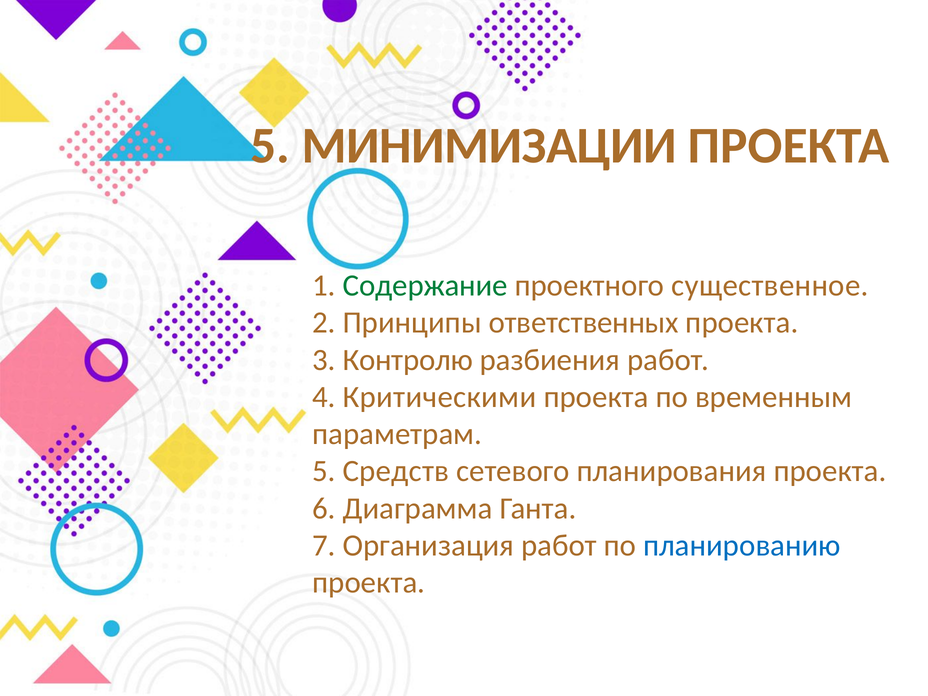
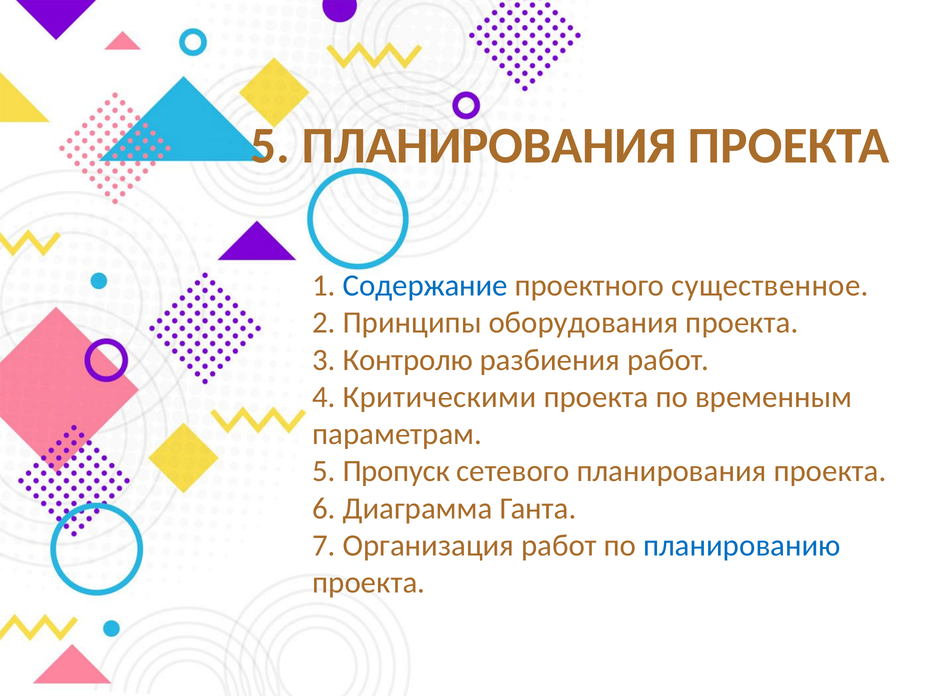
5 МИНИМИЗАЦИИ: МИНИМИЗАЦИИ -> ПЛАНИРОВАНИЯ
Содержание colour: green -> blue
ответственных: ответственных -> оборудования
Средств: Средств -> Пропуск
